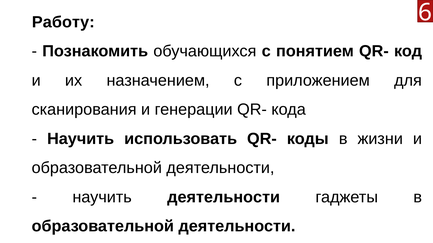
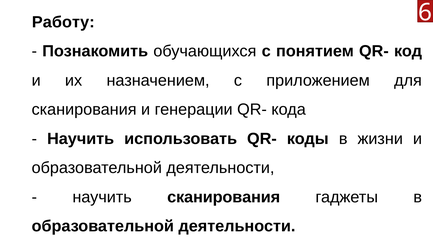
научить деятельности: деятельности -> сканирования
